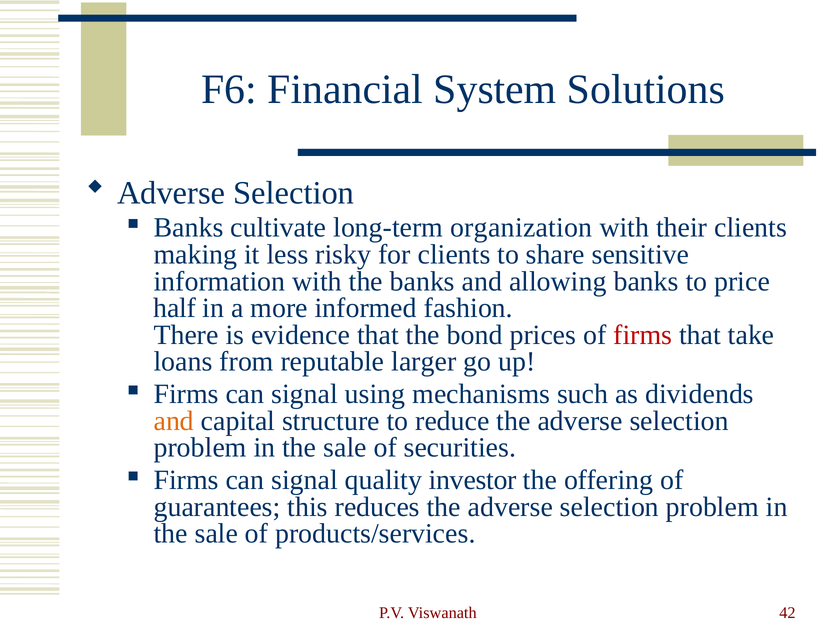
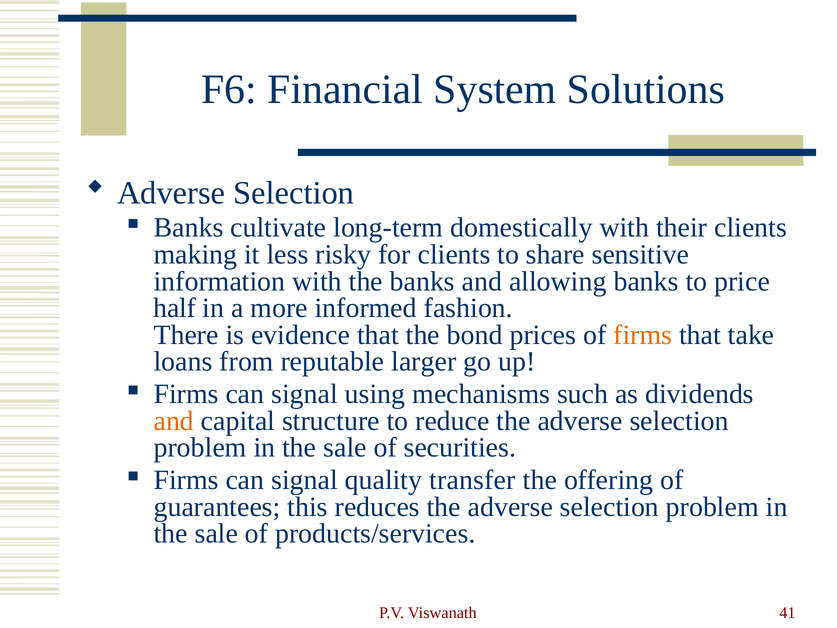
organization: organization -> domestically
firms at (643, 335) colour: red -> orange
investor: investor -> transfer
42: 42 -> 41
